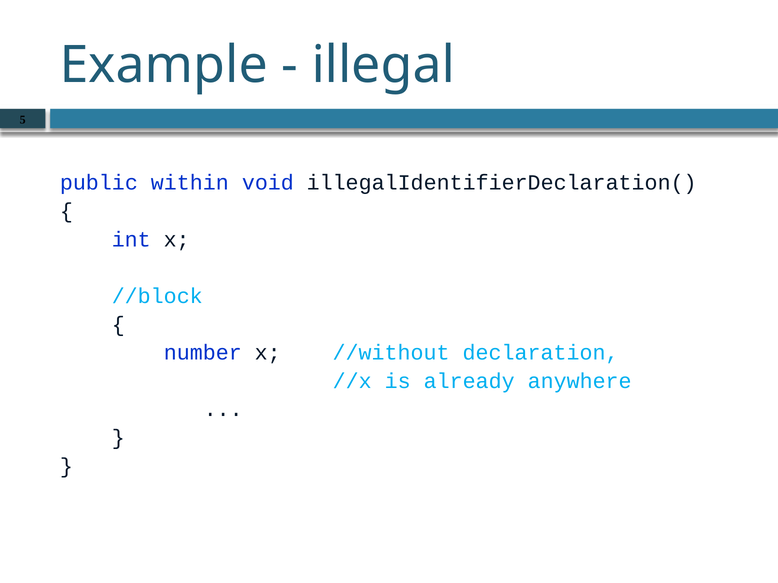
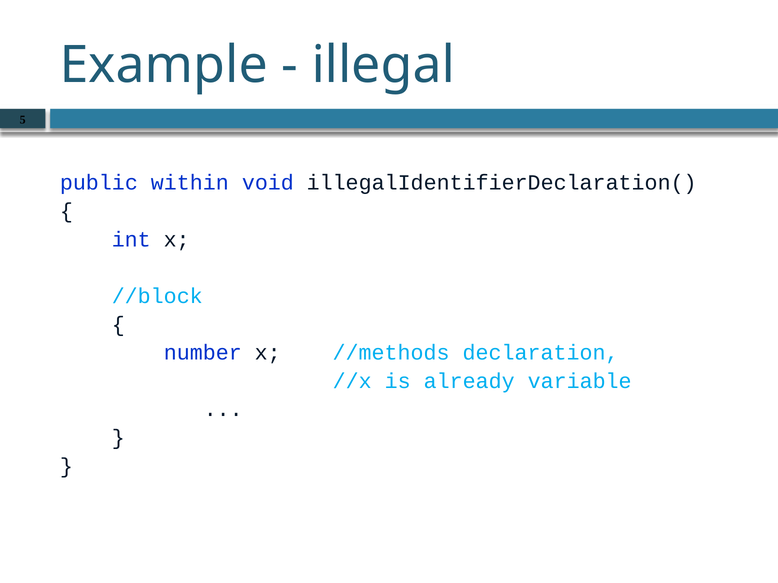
//without: //without -> //methods
anywhere: anywhere -> variable
